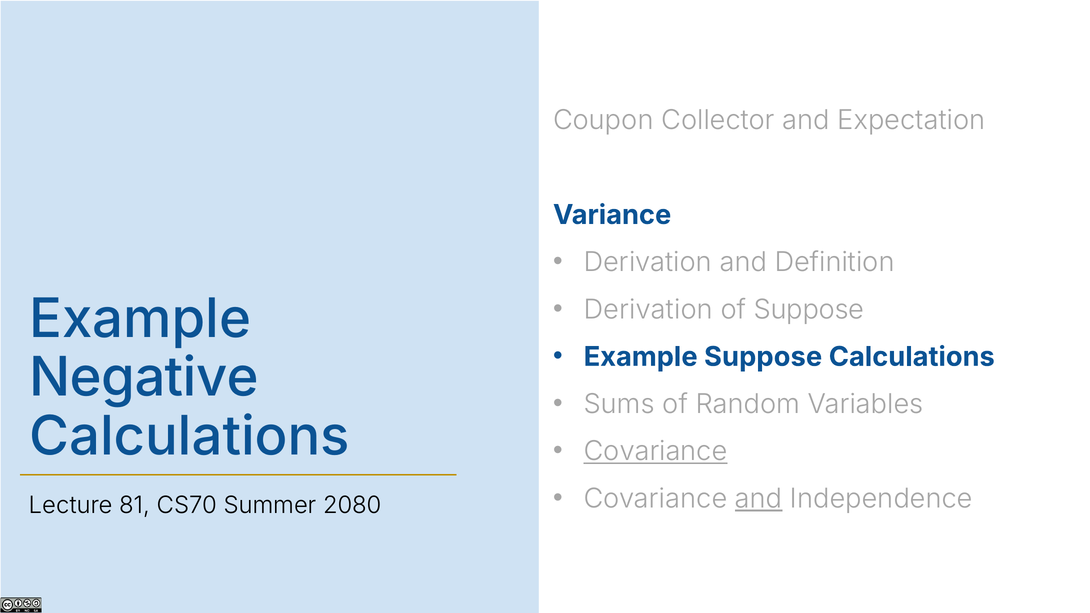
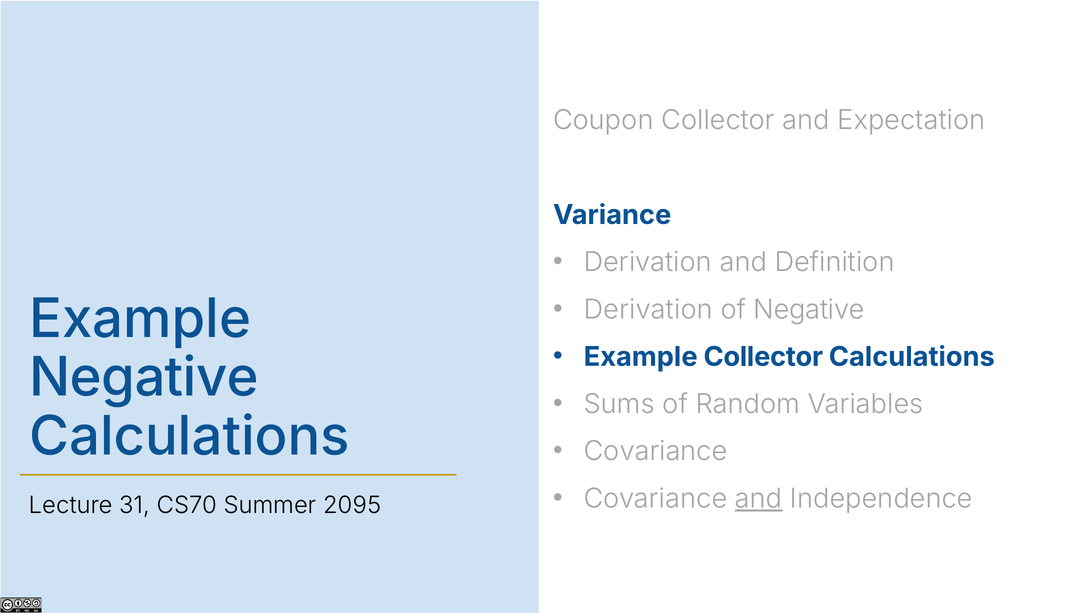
of Suppose: Suppose -> Negative
Example Suppose: Suppose -> Collector
Covariance at (656, 452) underline: present -> none
81: 81 -> 31
2080: 2080 -> 2095
